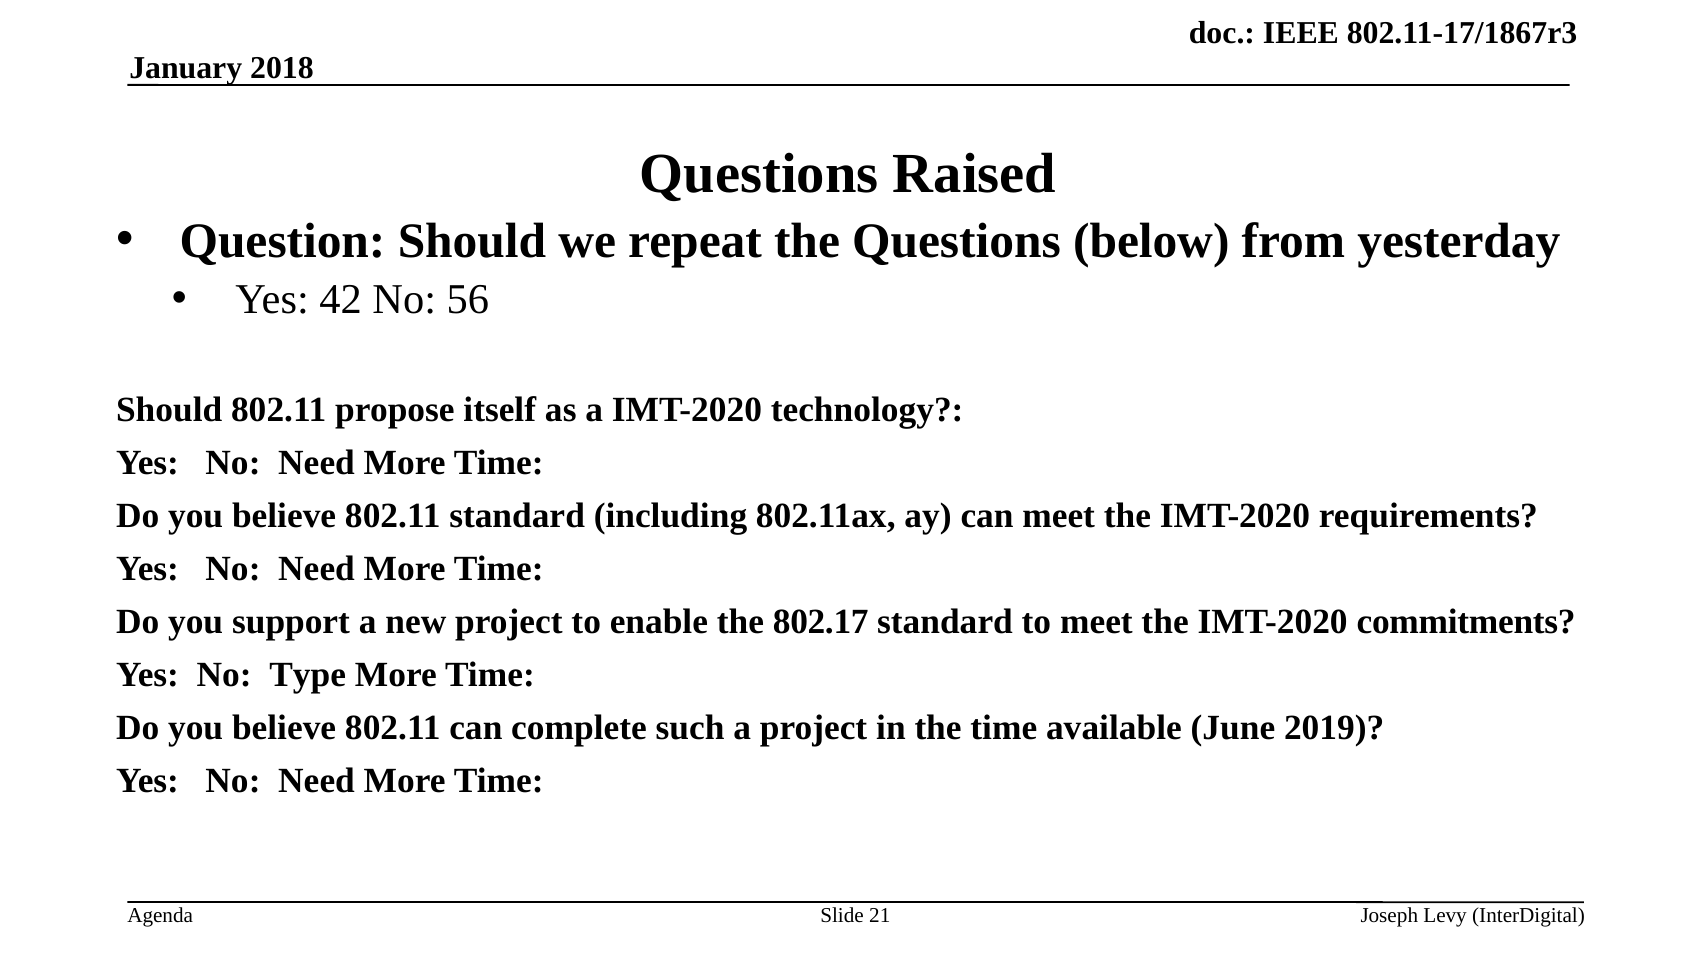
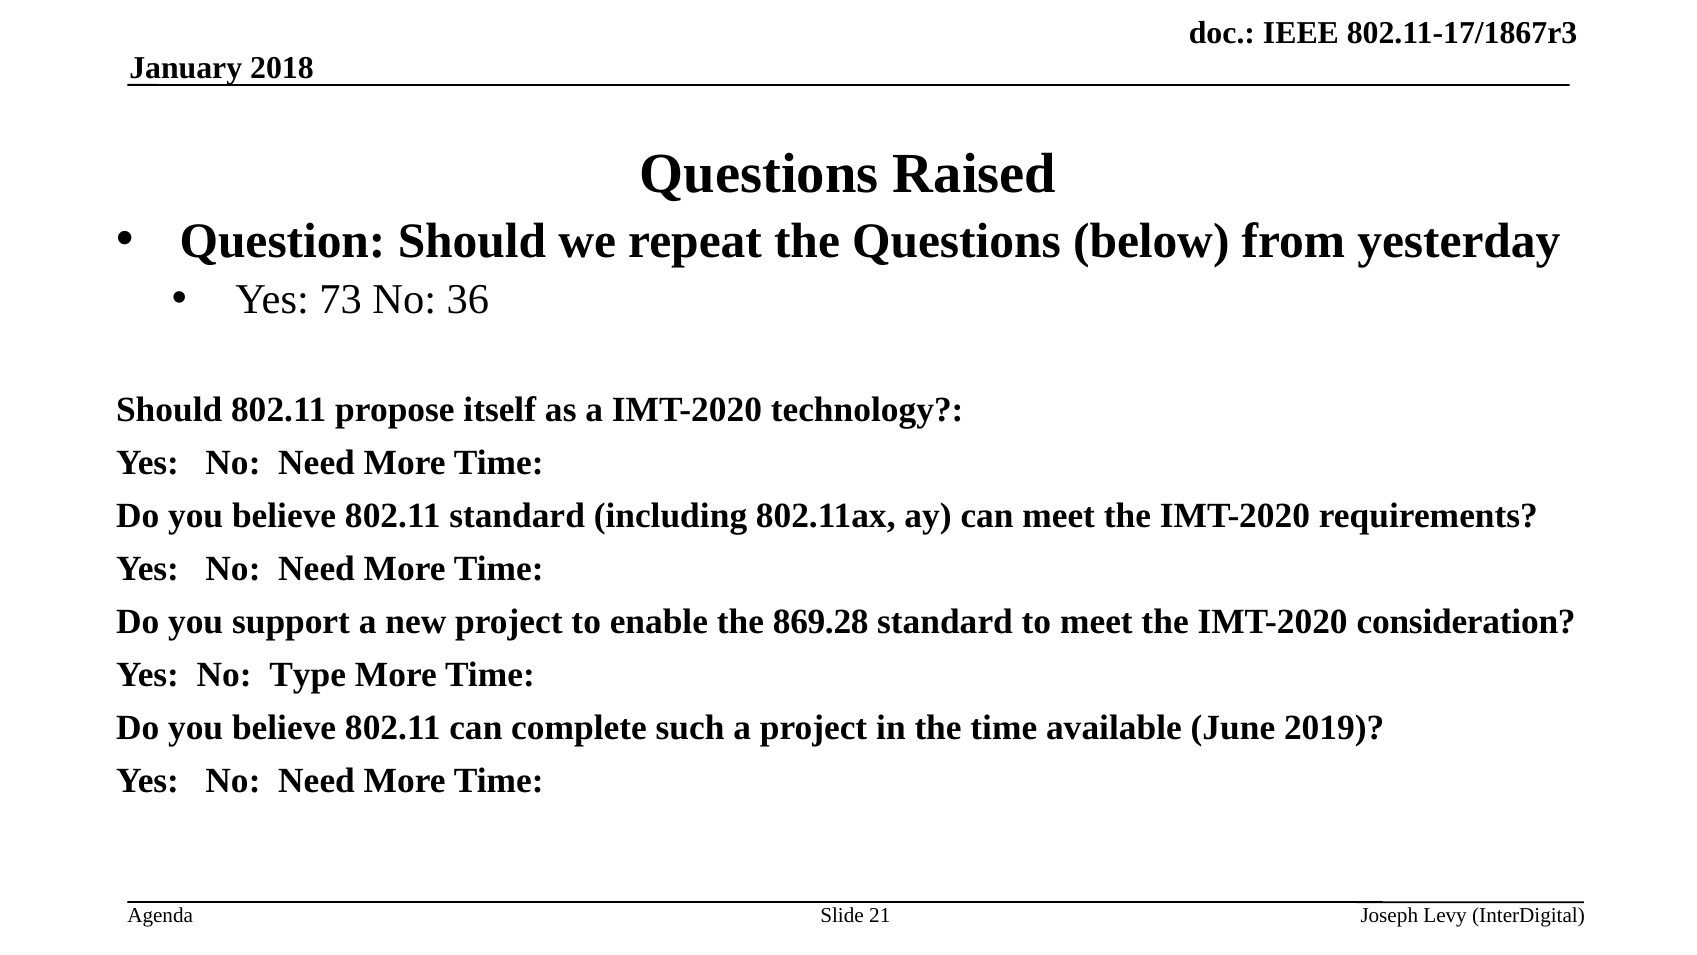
42: 42 -> 73
56: 56 -> 36
802.17: 802.17 -> 869.28
commitments: commitments -> consideration
